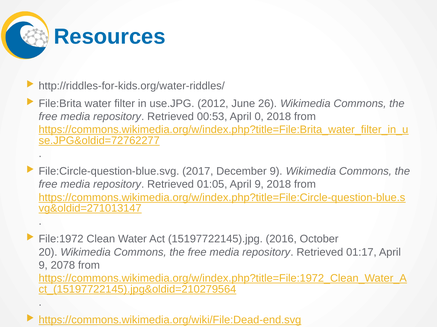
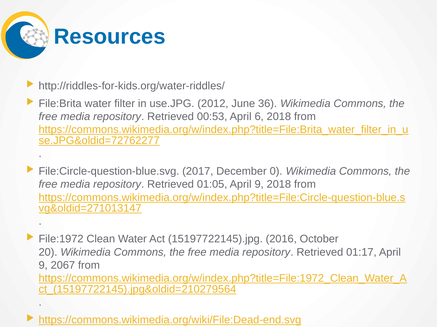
26: 26 -> 36
0: 0 -> 6
December 9: 9 -> 0
2078: 2078 -> 2067
